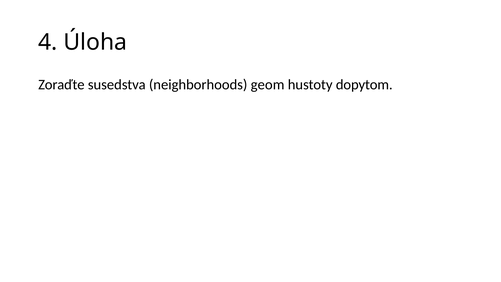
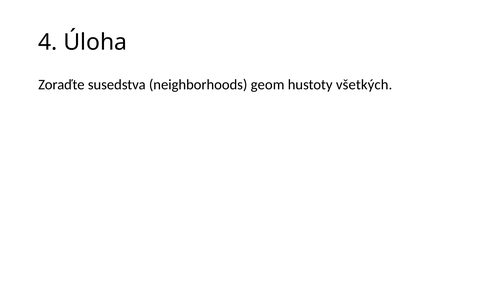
dopytom: dopytom -> všetkých
